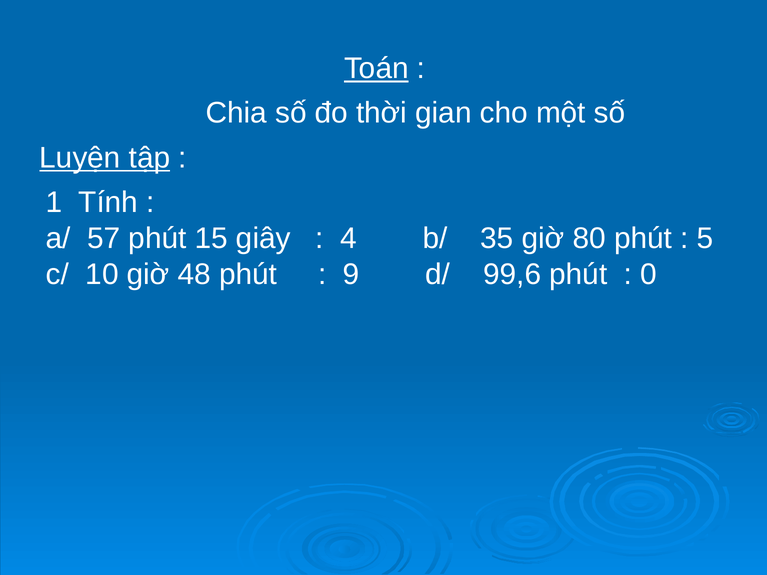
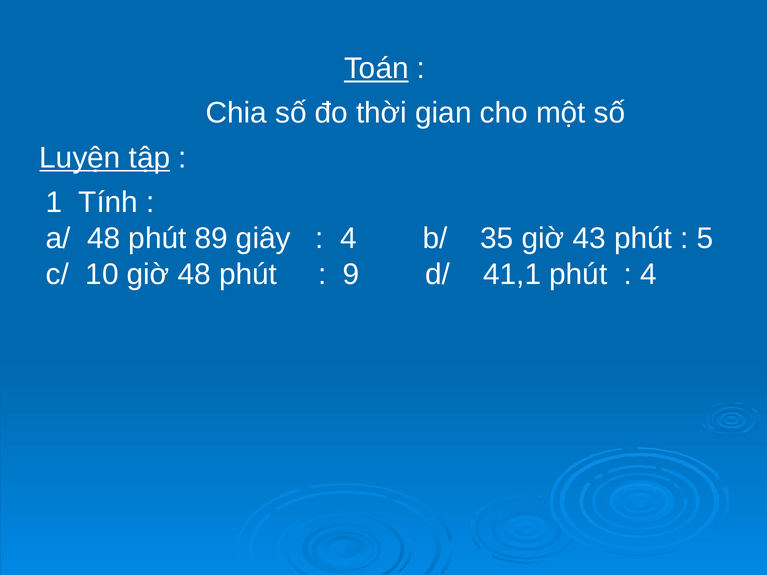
a/ 57: 57 -> 48
15: 15 -> 89
80: 80 -> 43
99,6: 99,6 -> 41,1
0 at (649, 274): 0 -> 4
